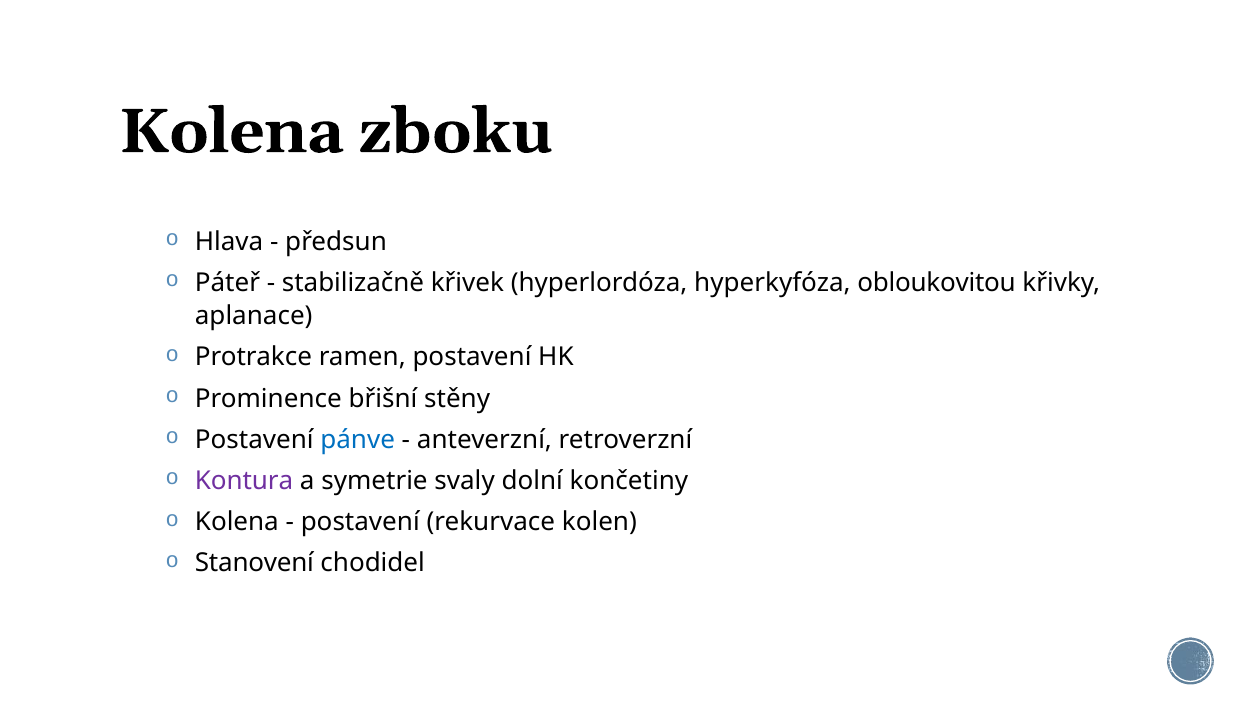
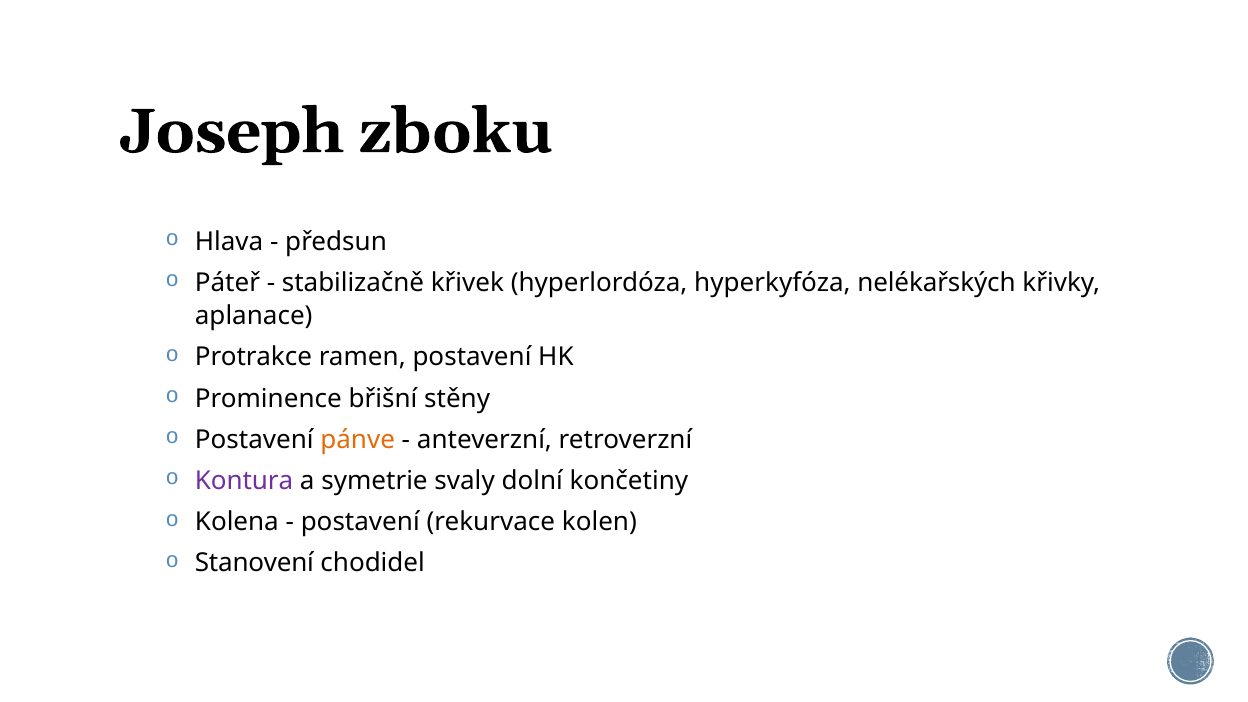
Kolena at (231, 132): Kolena -> Joseph
obloukovitou: obloukovitou -> nelékařských
pánve colour: blue -> orange
